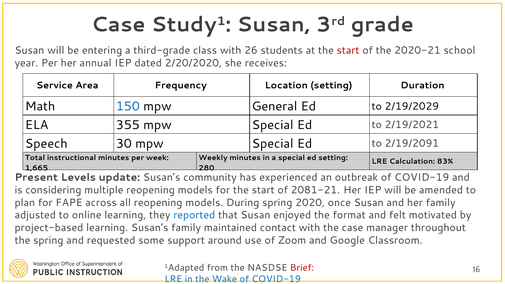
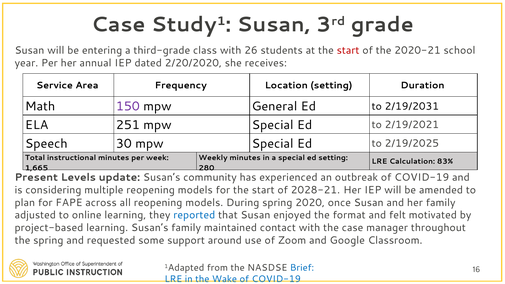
150 colour: blue -> purple
2/19/2029: 2/19/2029 -> 2/19/2031
355: 355 -> 251
2/19/2091: 2/19/2091 -> 2/19/2025
2081-21: 2081-21 -> 2028-21
Brief colour: red -> blue
